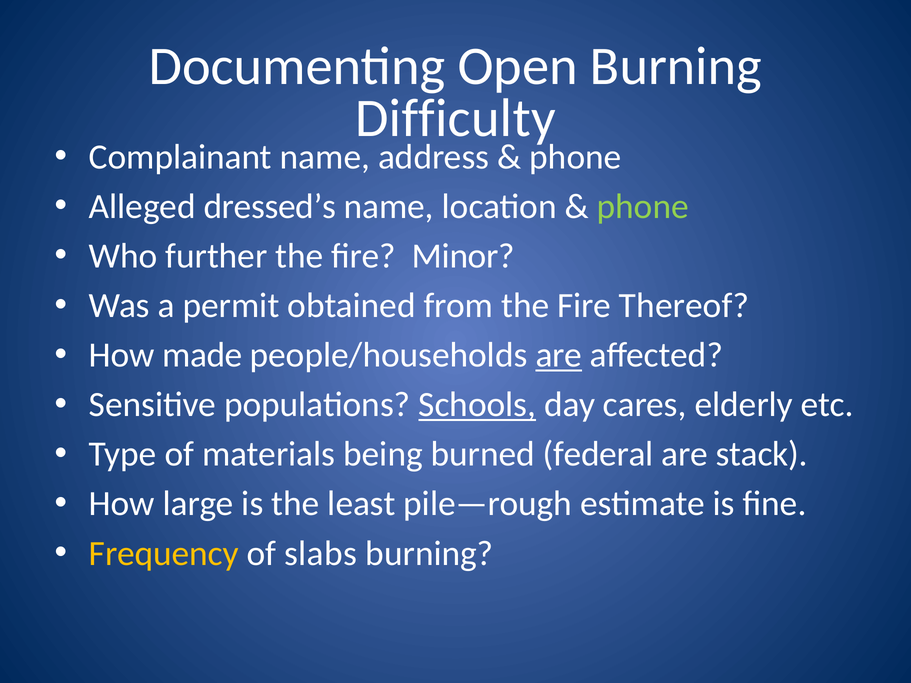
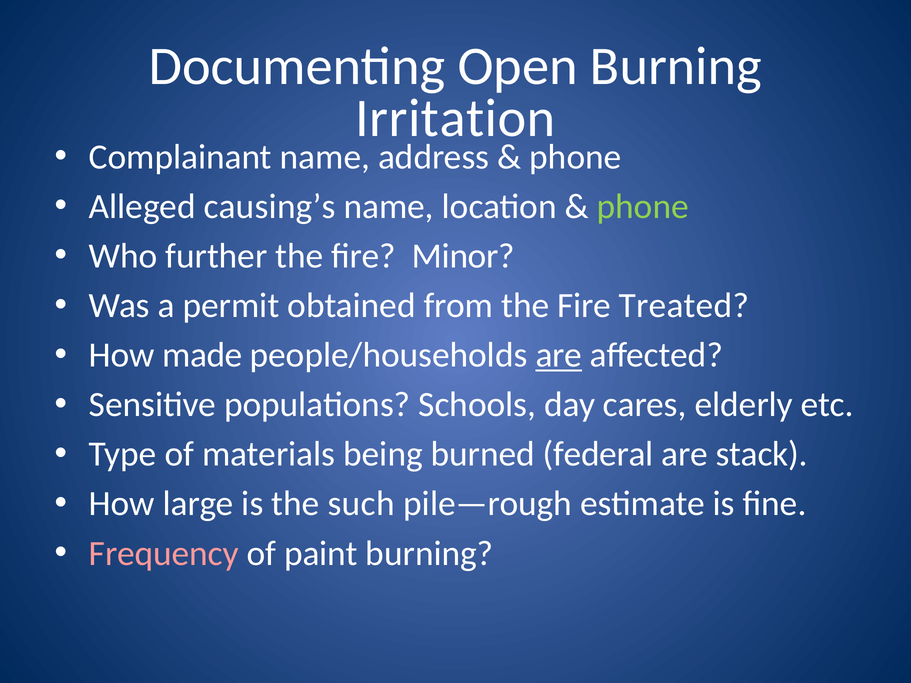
Difficulty: Difficulty -> Irritation
dressed’s: dressed’s -> causing’s
Thereof: Thereof -> Treated
Schools underline: present -> none
least: least -> such
Frequency colour: yellow -> pink
slabs: slabs -> paint
